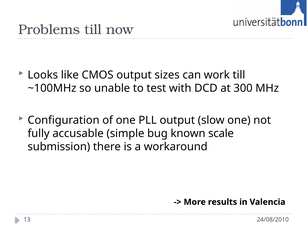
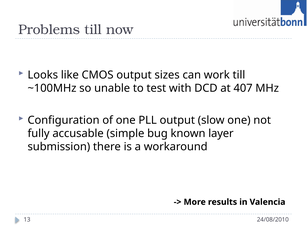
300: 300 -> 407
scale: scale -> layer
